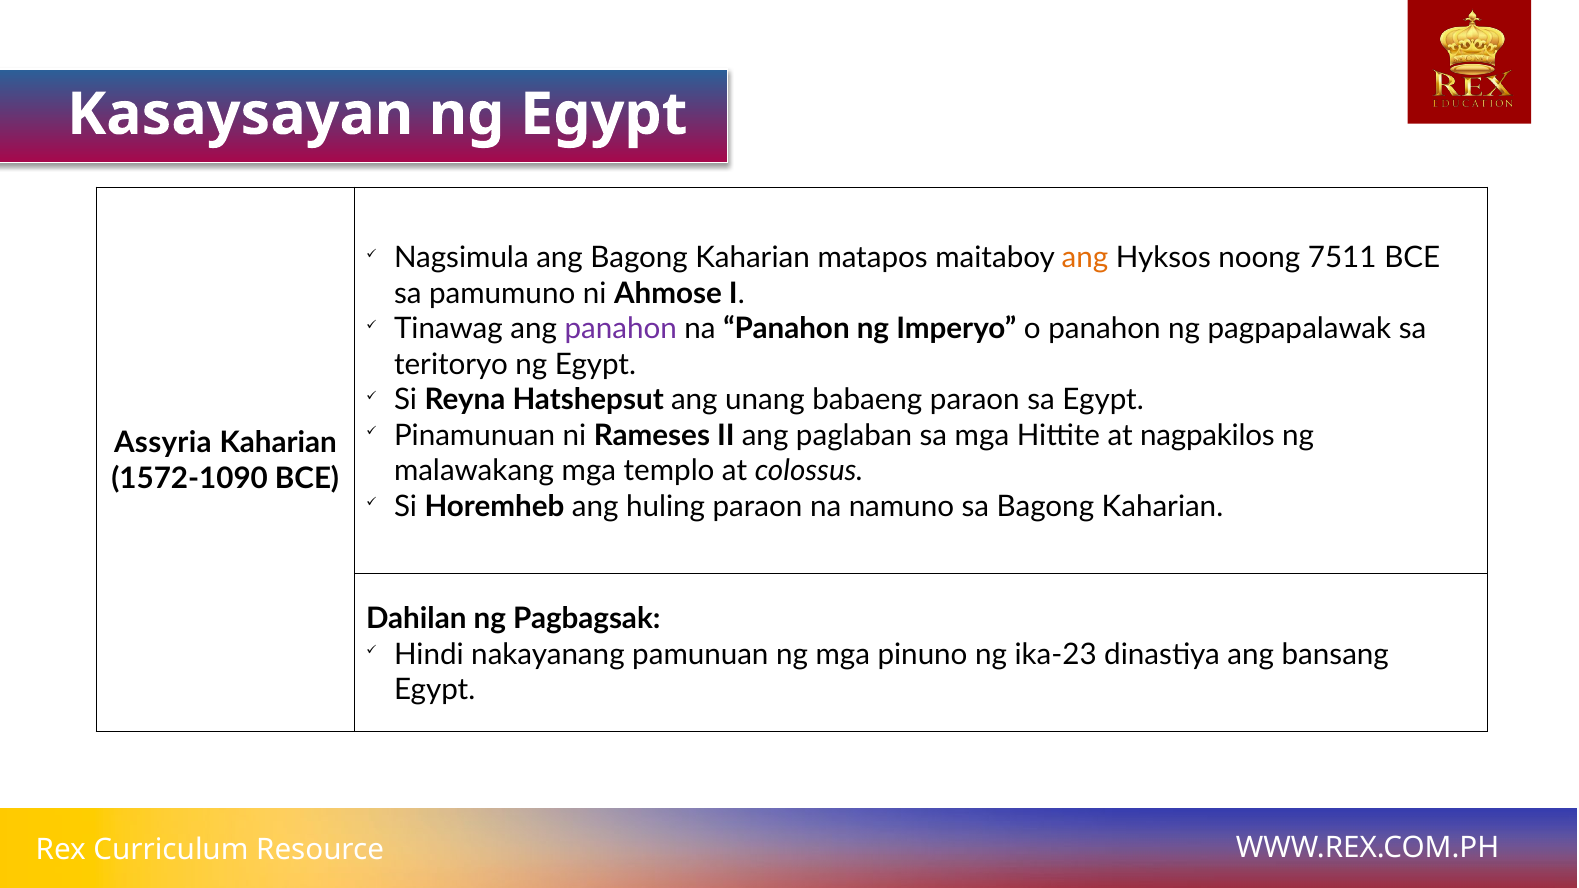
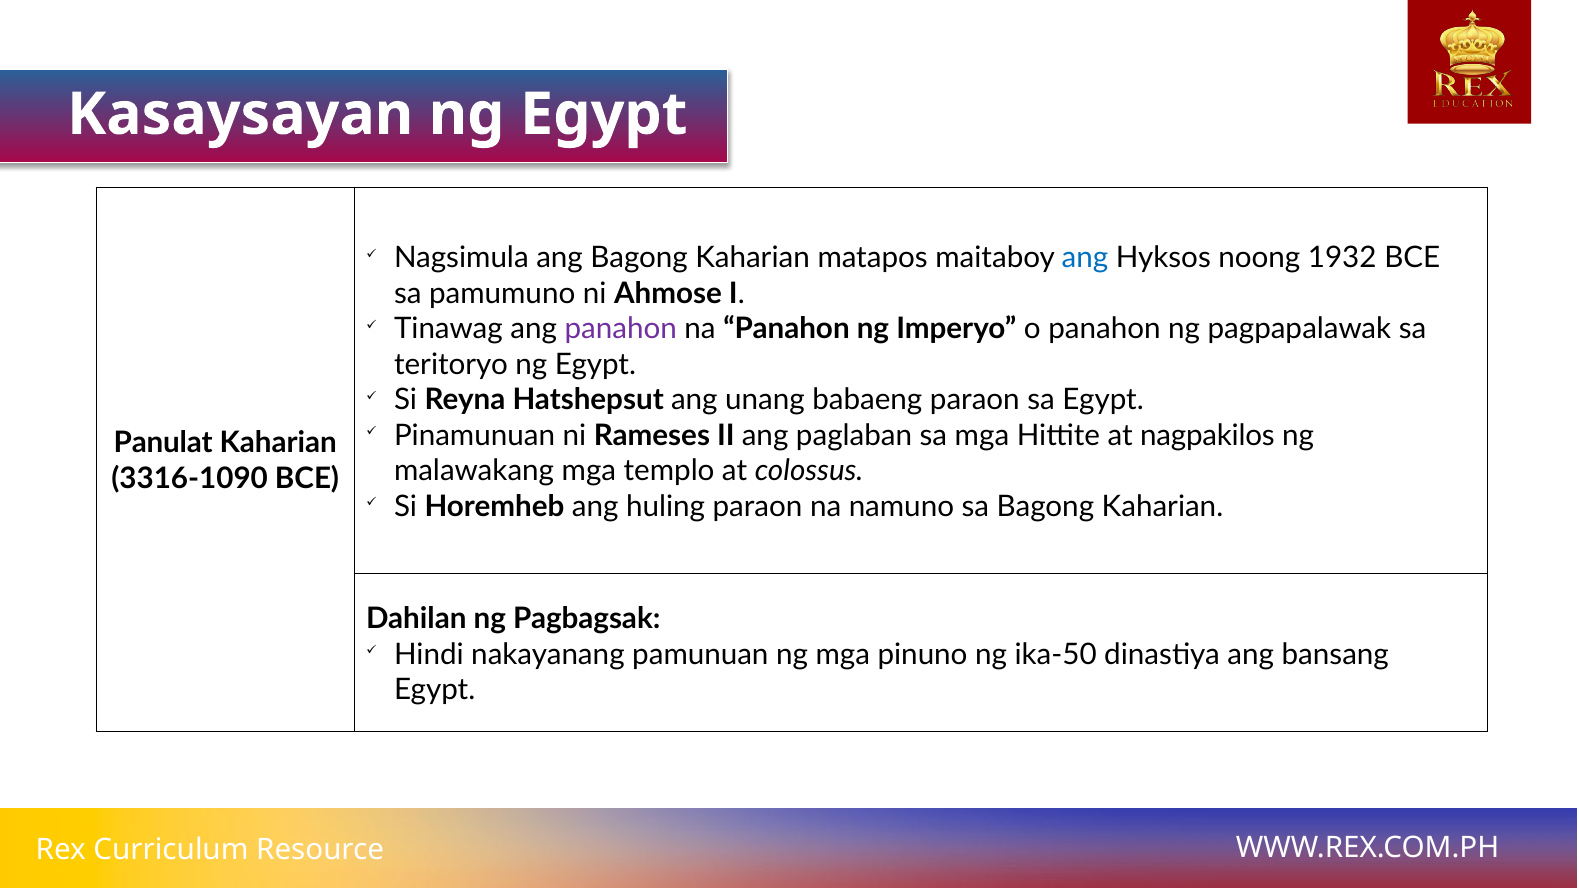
ang at (1085, 258) colour: orange -> blue
7511: 7511 -> 1932
Assyria: Assyria -> Panulat
1572-1090: 1572-1090 -> 3316-1090
ika-23: ika-23 -> ika-50
